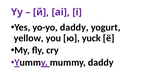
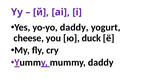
yellow: yellow -> cheese
yuck: yuck -> duck
